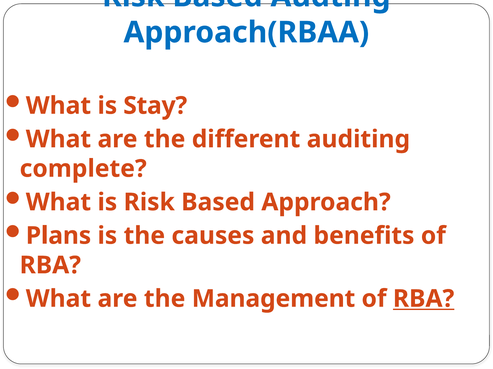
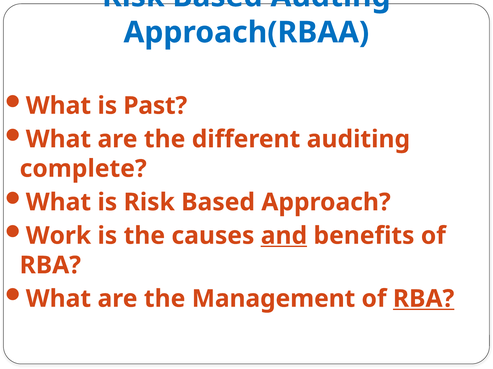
Stay: Stay -> Past
Plans: Plans -> Work
and underline: none -> present
